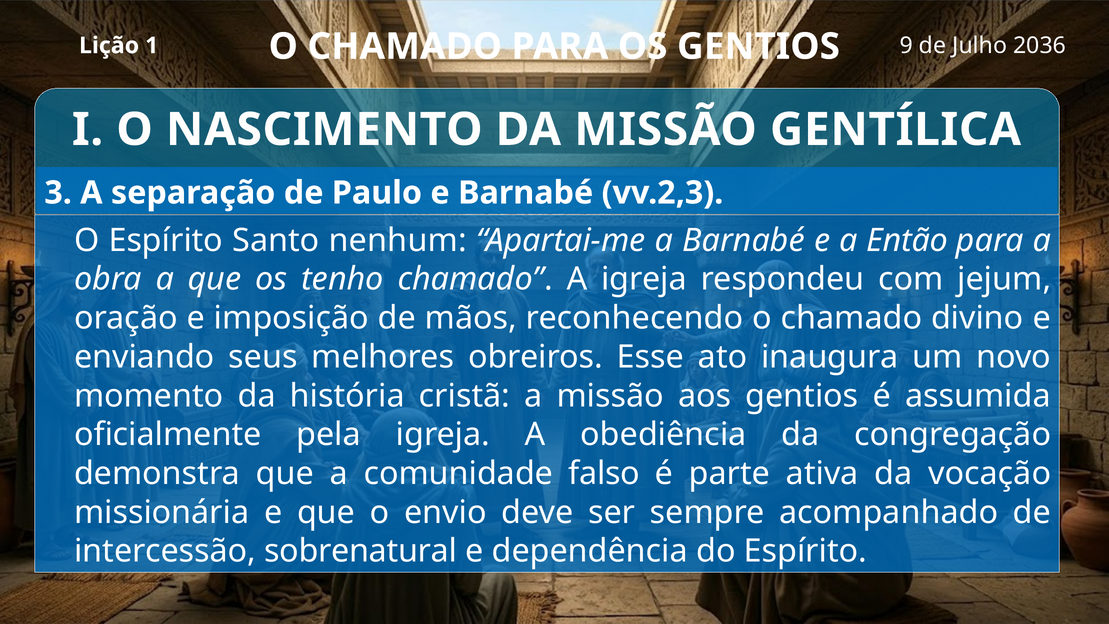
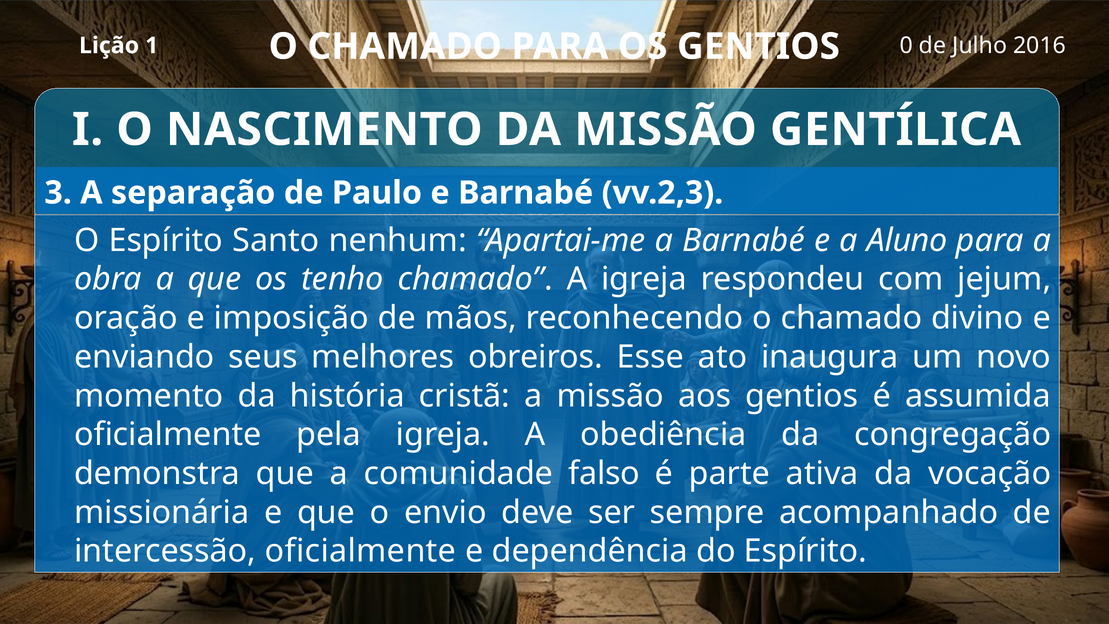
9: 9 -> 0
2036: 2036 -> 2016
Então: Então -> Aluno
intercessão sobrenatural: sobrenatural -> oficialmente
